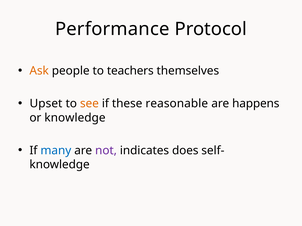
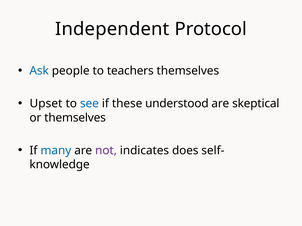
Performance: Performance -> Independent
Ask colour: orange -> blue
see colour: orange -> blue
reasonable: reasonable -> understood
happens: happens -> skeptical
or knowledge: knowledge -> themselves
